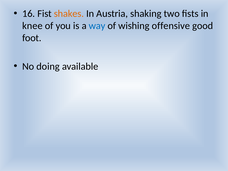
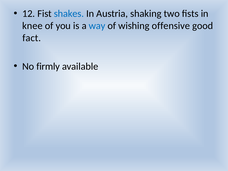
16: 16 -> 12
shakes colour: orange -> blue
foot: foot -> fact
doing: doing -> firmly
